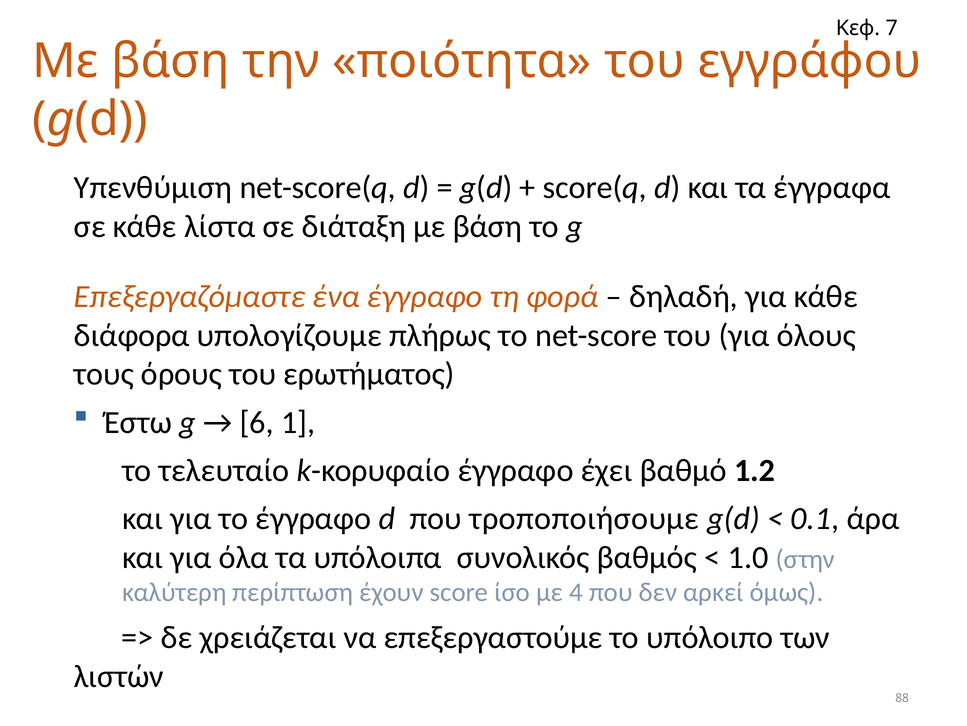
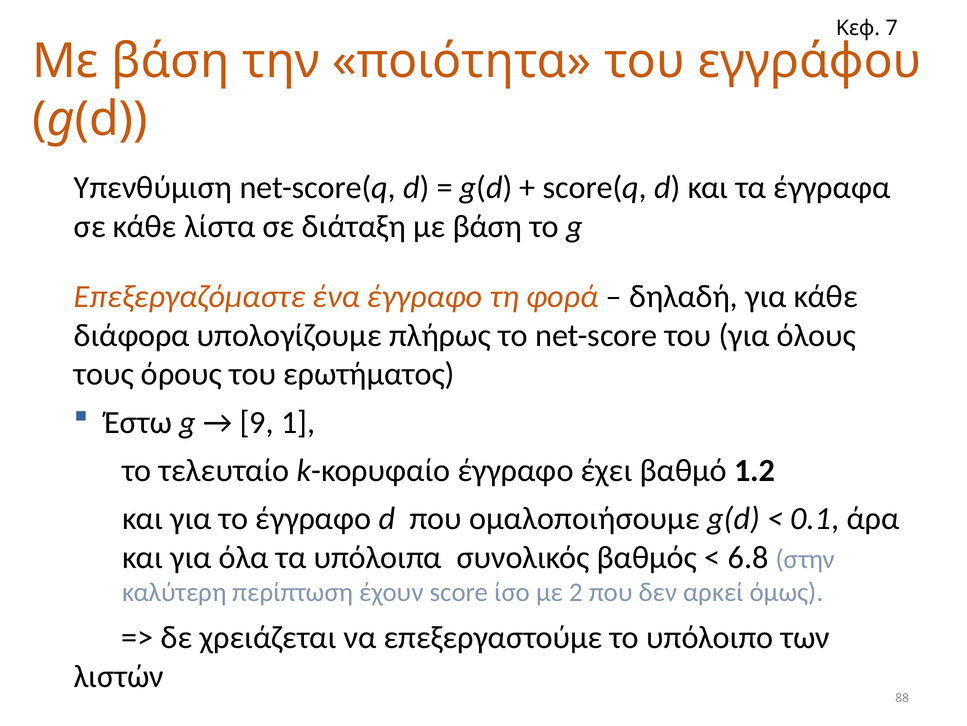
6: 6 -> 9
τροποποιήσουμε: τροποποιήσουμε -> ομαλοποιήσουμε
1.0: 1.0 -> 6.8
4: 4 -> 2
